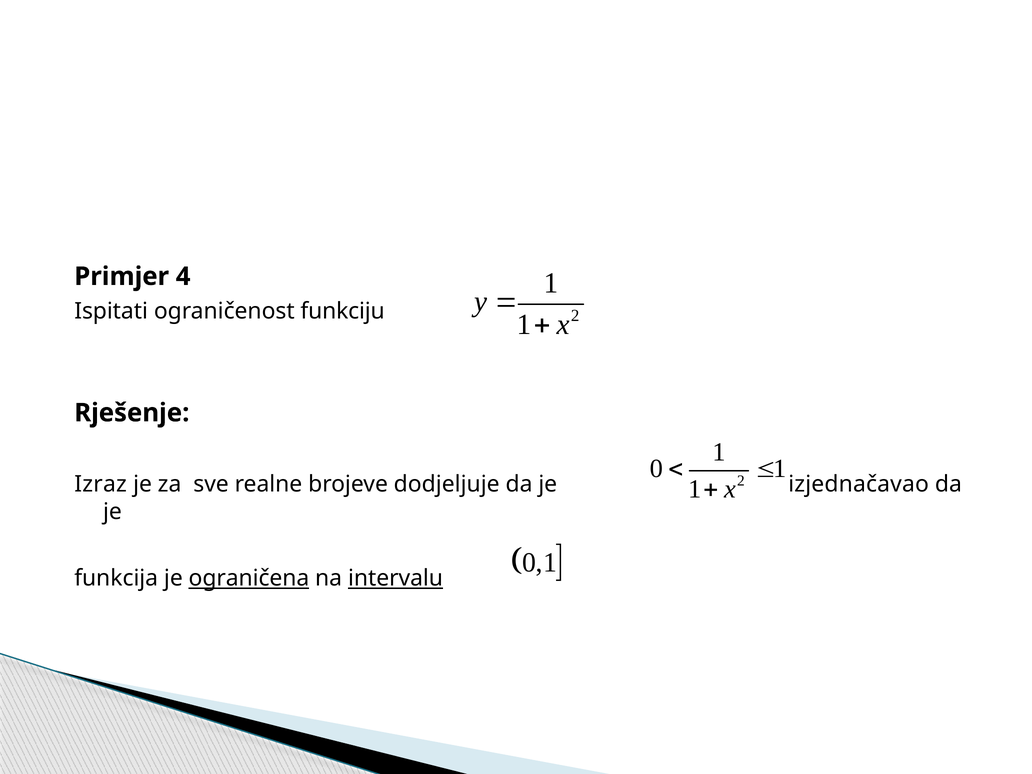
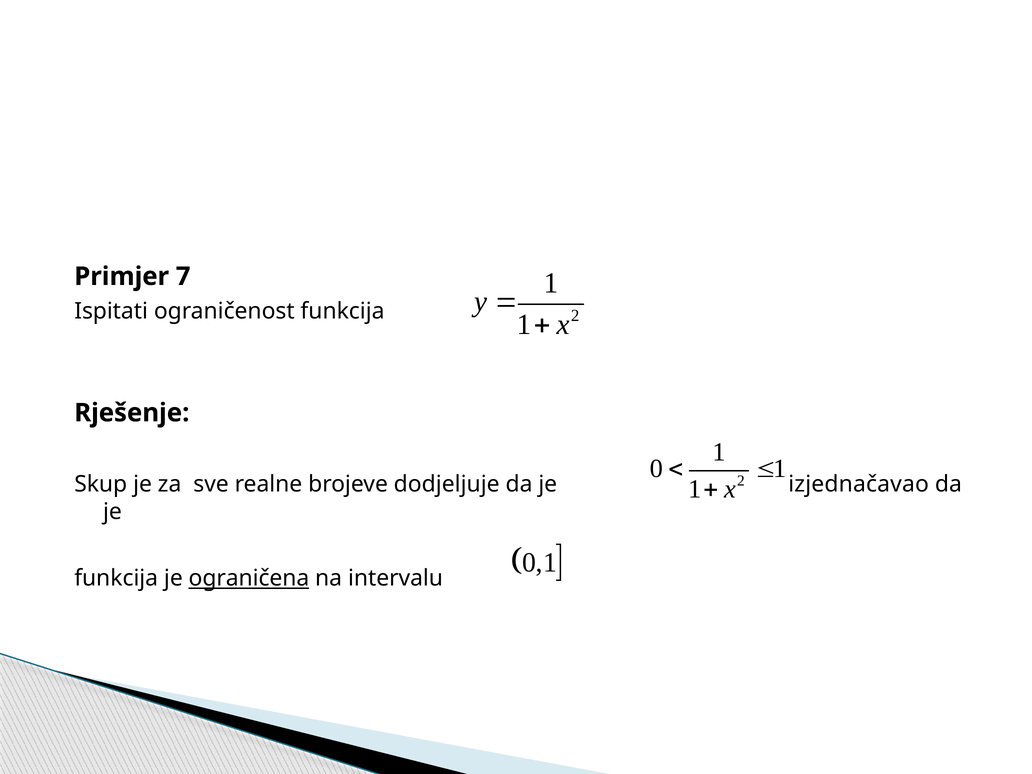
4: 4 -> 7
ograničenost funkciju: funkciju -> funkcija
Izraz: Izraz -> Skup
intervalu underline: present -> none
